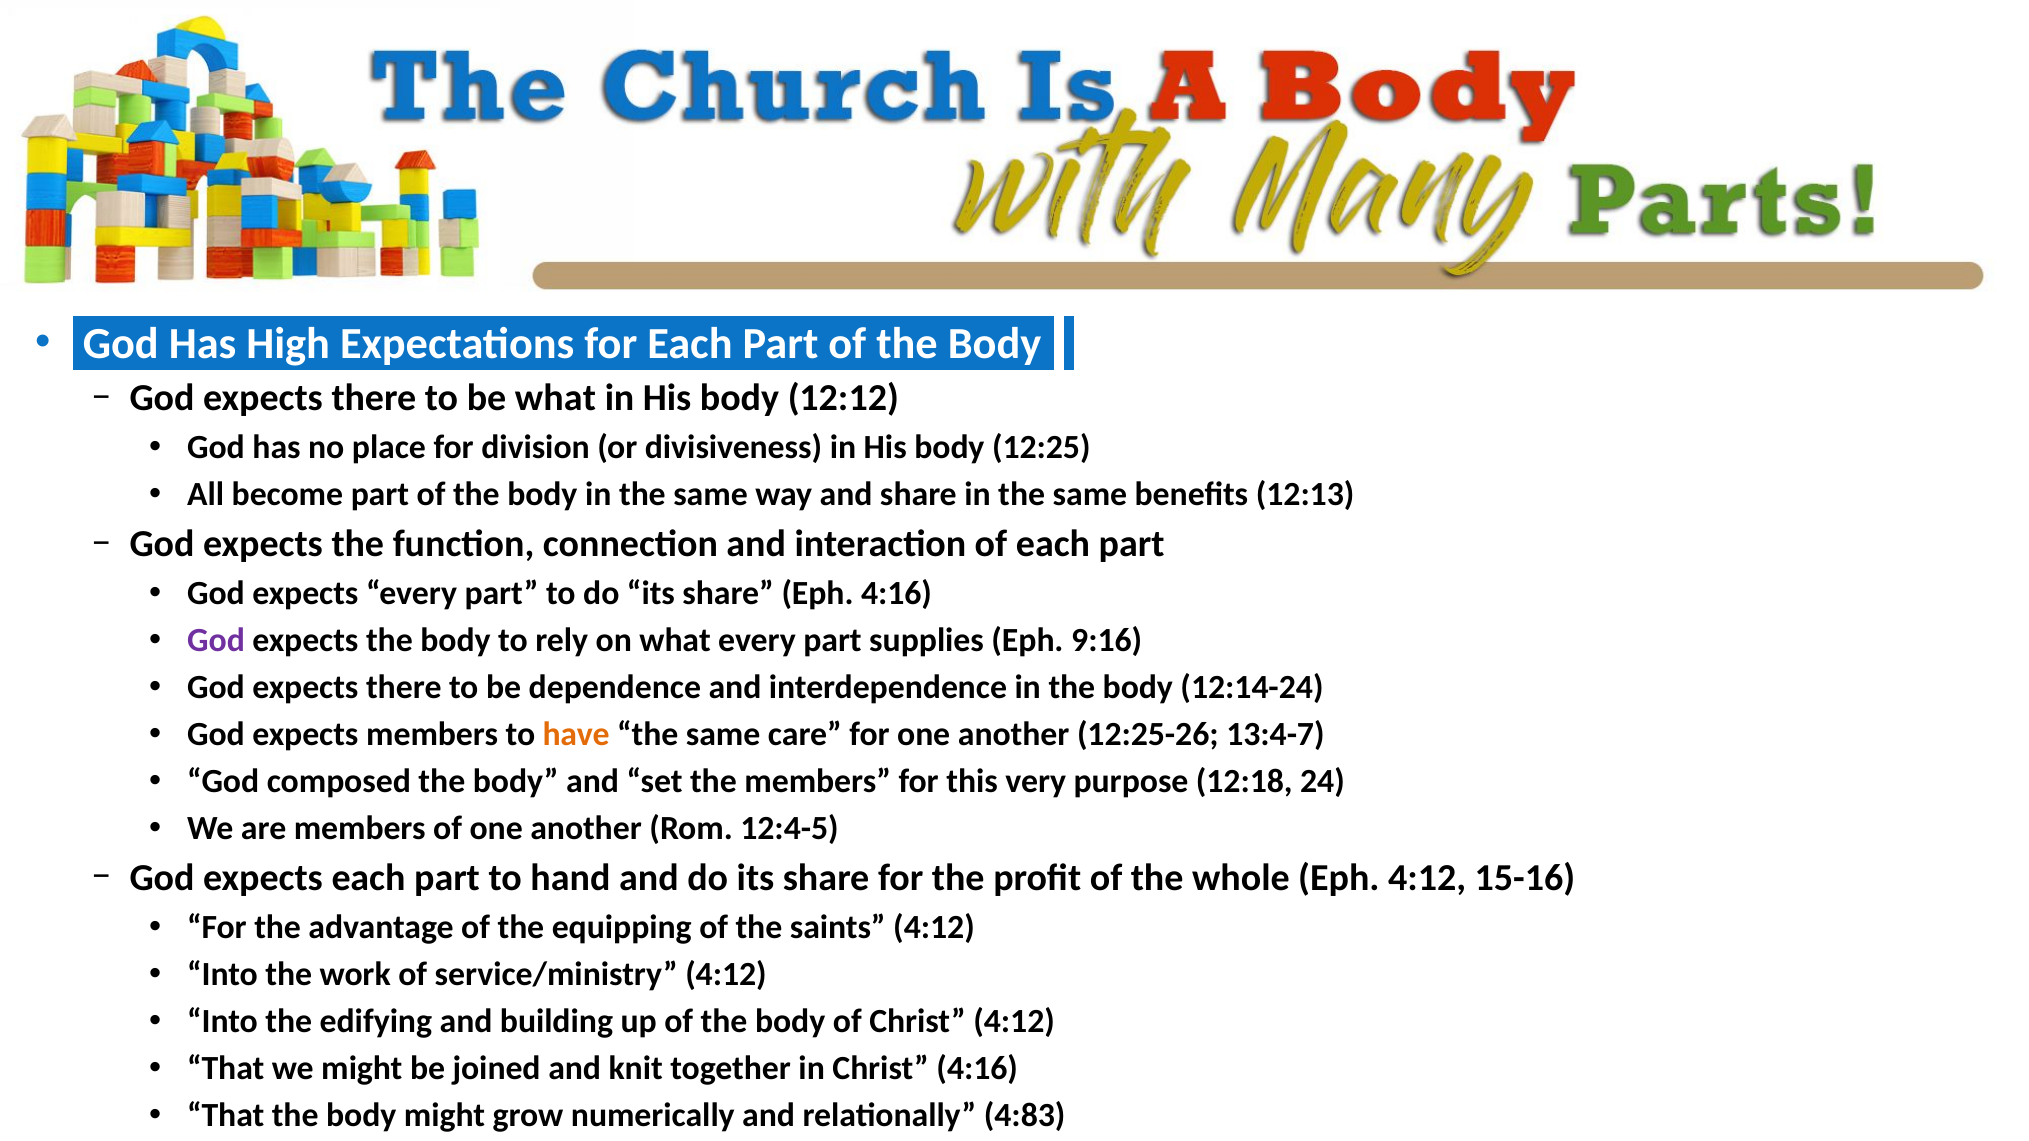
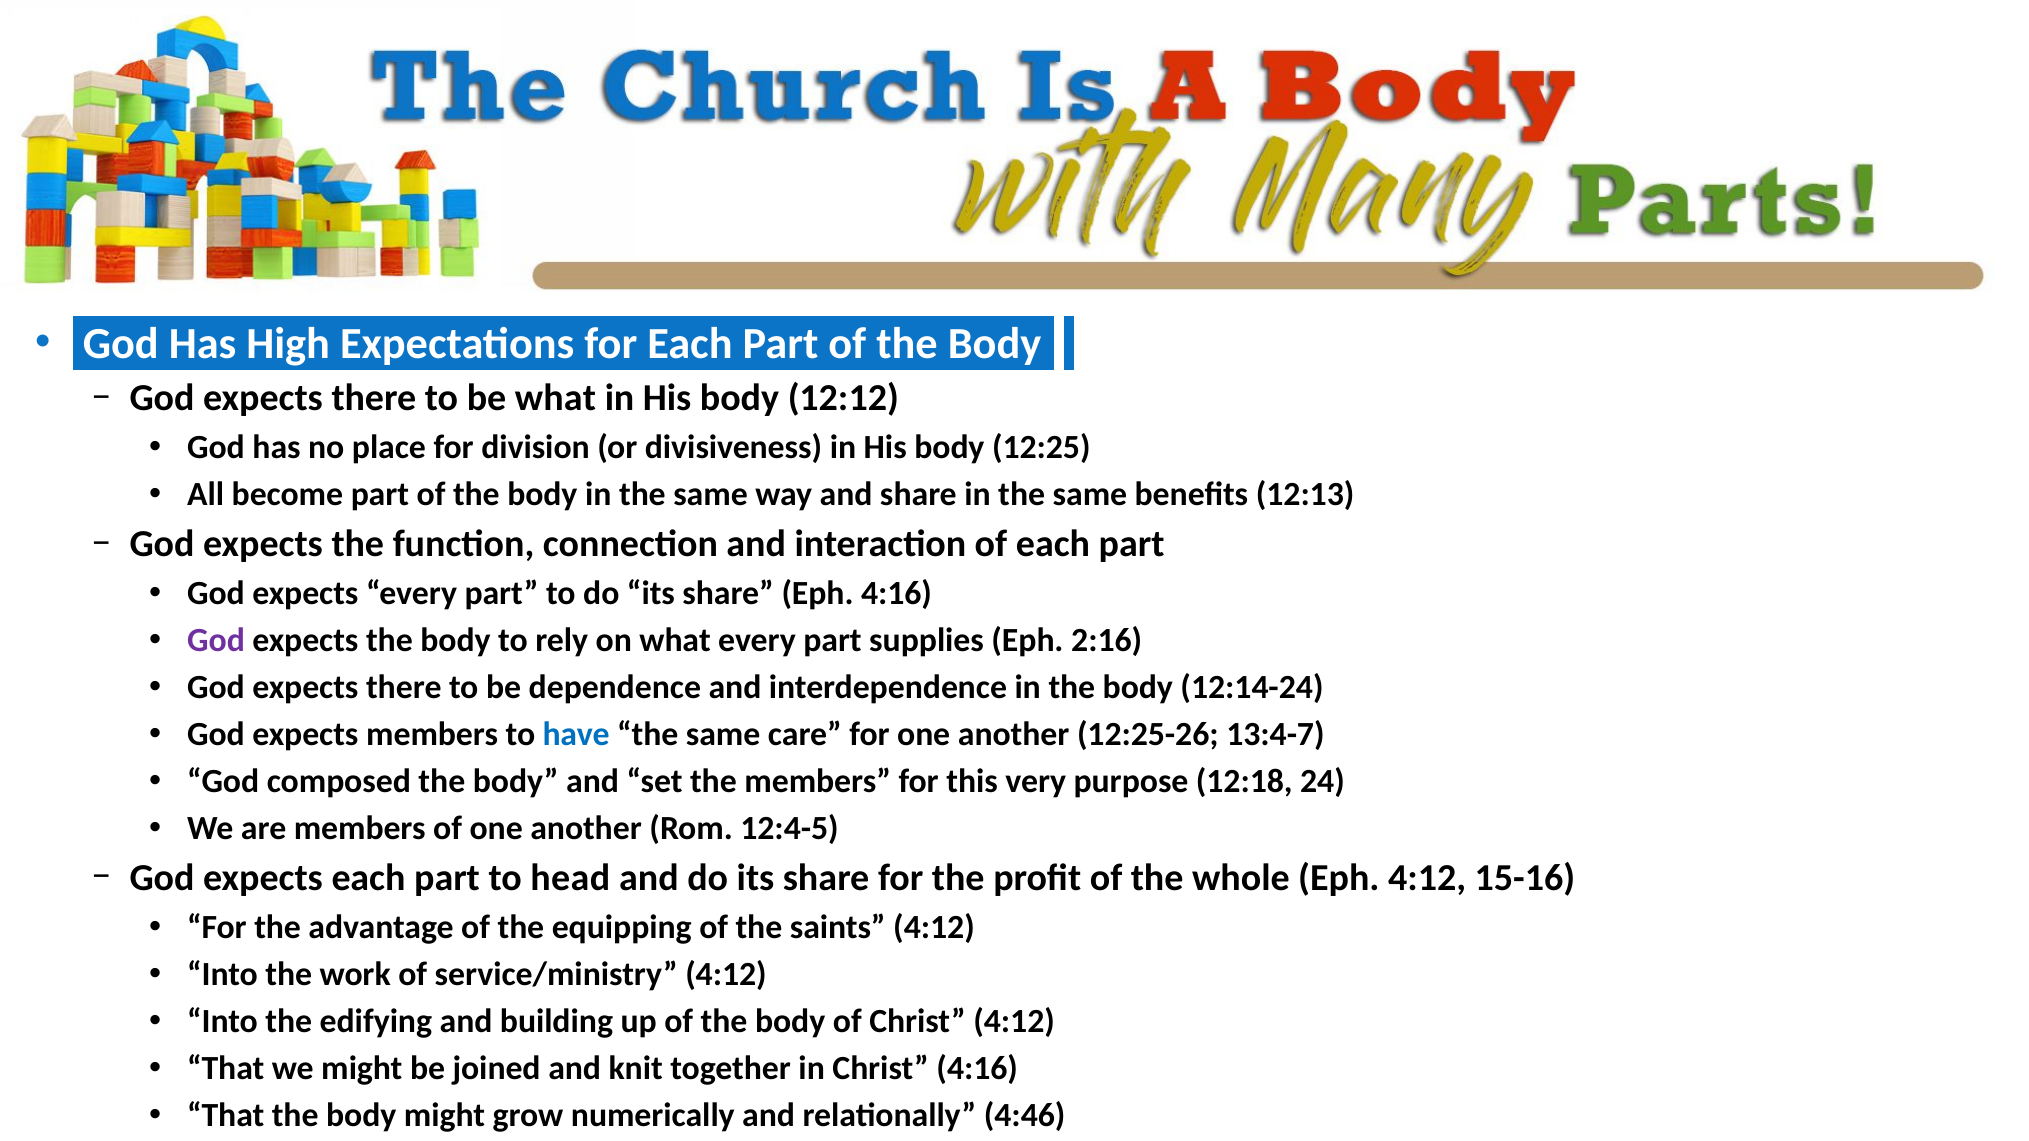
9:16: 9:16 -> 2:16
have colour: orange -> blue
hand: hand -> head
4:83: 4:83 -> 4:46
